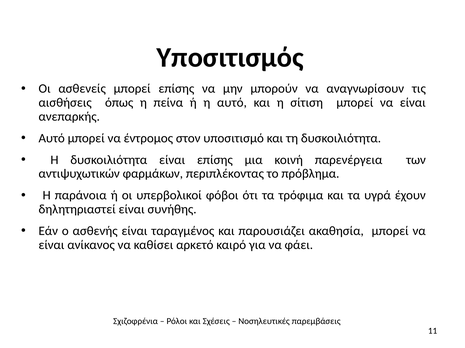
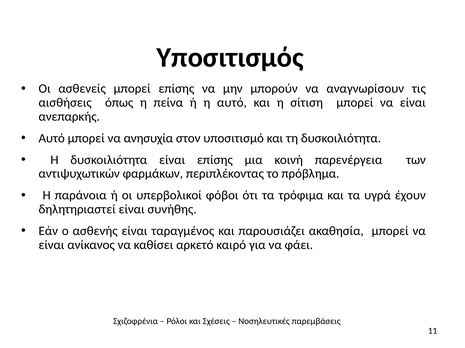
έντρομος: έντρομος -> ανησυχία
